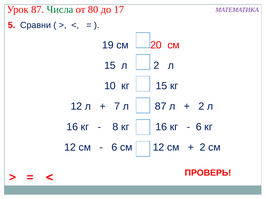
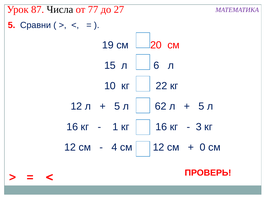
Числа colour: green -> black
80: 80 -> 77
17: 17 -> 27
2 at (156, 66): 2 -> 6
15 at (162, 86): 15 -> 22
7 at (117, 107): 7 -> 5
87 at (161, 107): 87 -> 62
2 at (201, 107): 2 -> 5
8: 8 -> 1
6 at (199, 127): 6 -> 3
6 at (114, 148): 6 -> 4
2 at (203, 148): 2 -> 0
